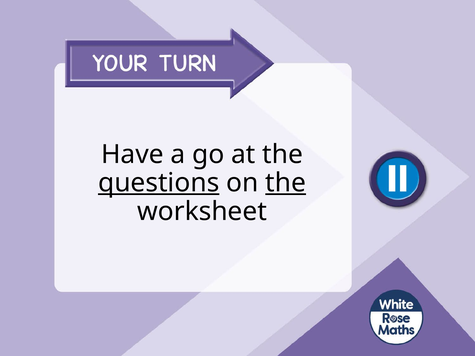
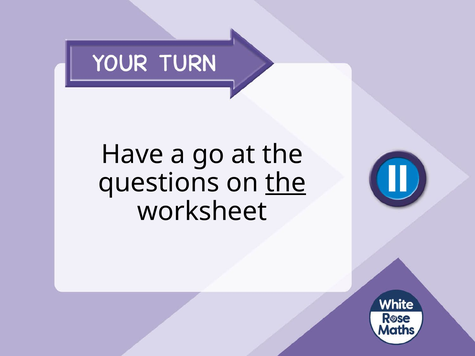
questions underline: present -> none
